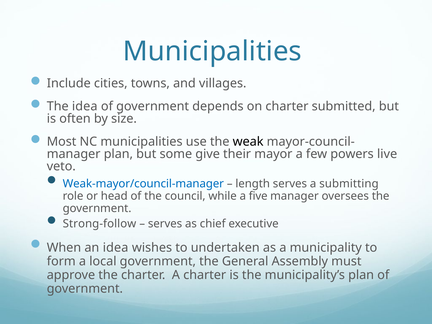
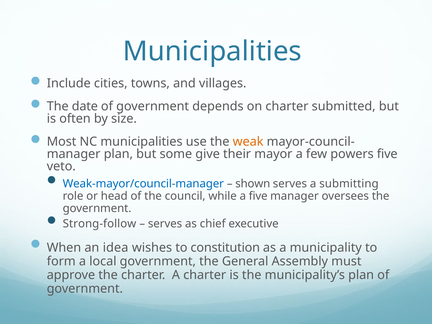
The idea: idea -> date
weak colour: black -> orange
powers live: live -> five
length: length -> shown
undertaken: undertaken -> constitution
